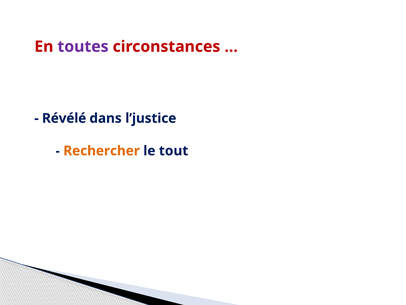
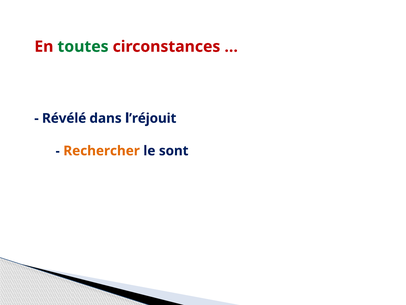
toutes colour: purple -> green
l’justice: l’justice -> l’réjouit
tout: tout -> sont
